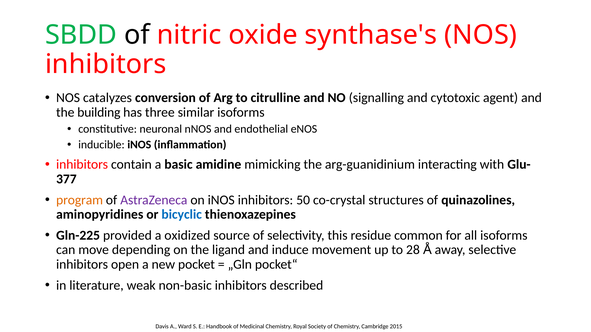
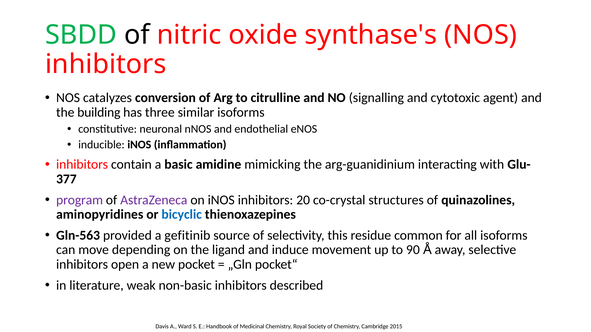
program colour: orange -> purple
50: 50 -> 20
Gln-225: Gln-225 -> Gln-563
oxidized: oxidized -> gefitinib
28: 28 -> 90
